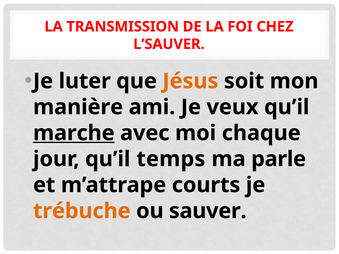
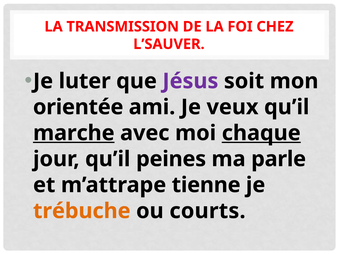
Jésus colour: orange -> purple
manière: manière -> orientée
chaque underline: none -> present
temps: temps -> peines
courts: courts -> tienne
sauver: sauver -> courts
